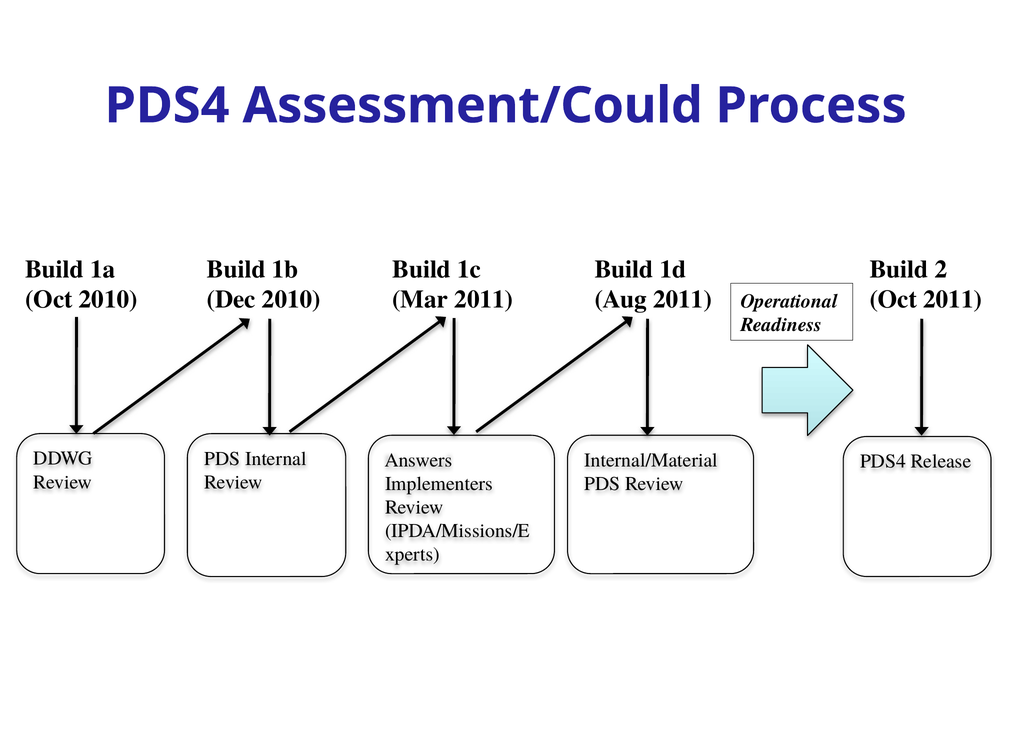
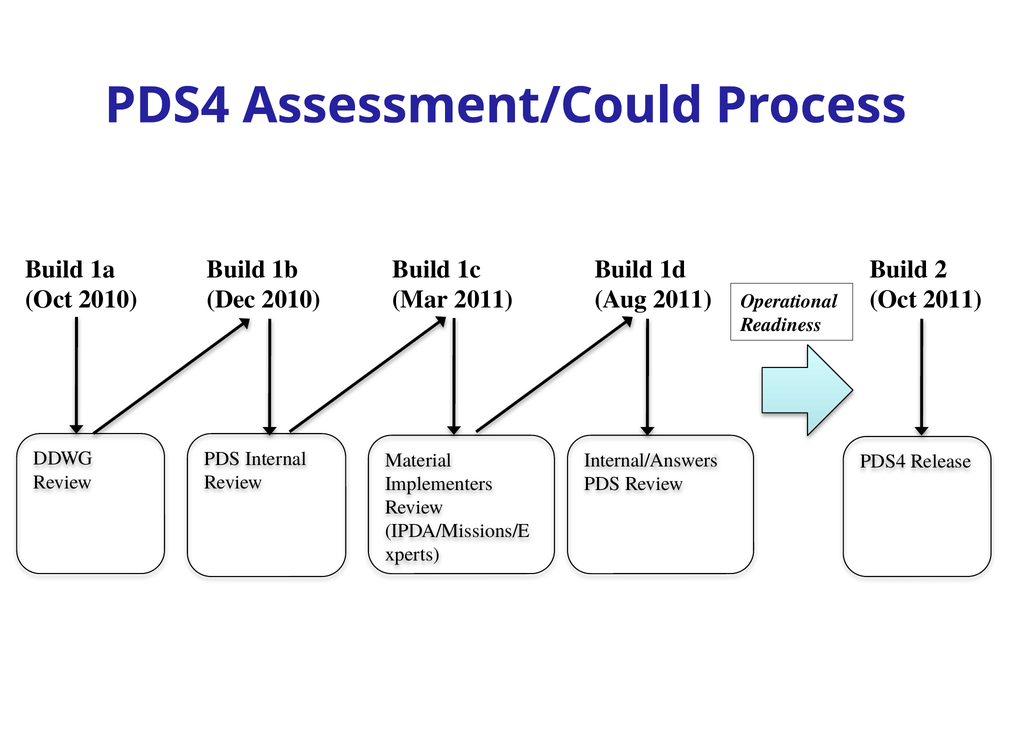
Answers: Answers -> Material
Internal/Material: Internal/Material -> Internal/Answers
